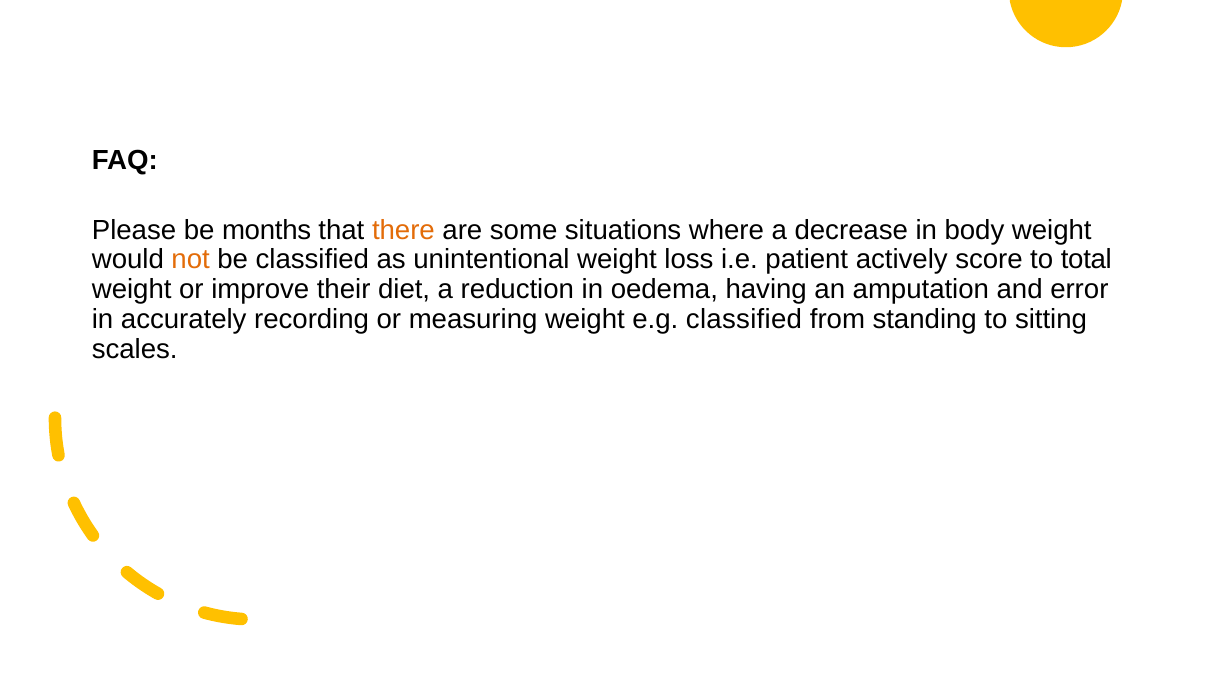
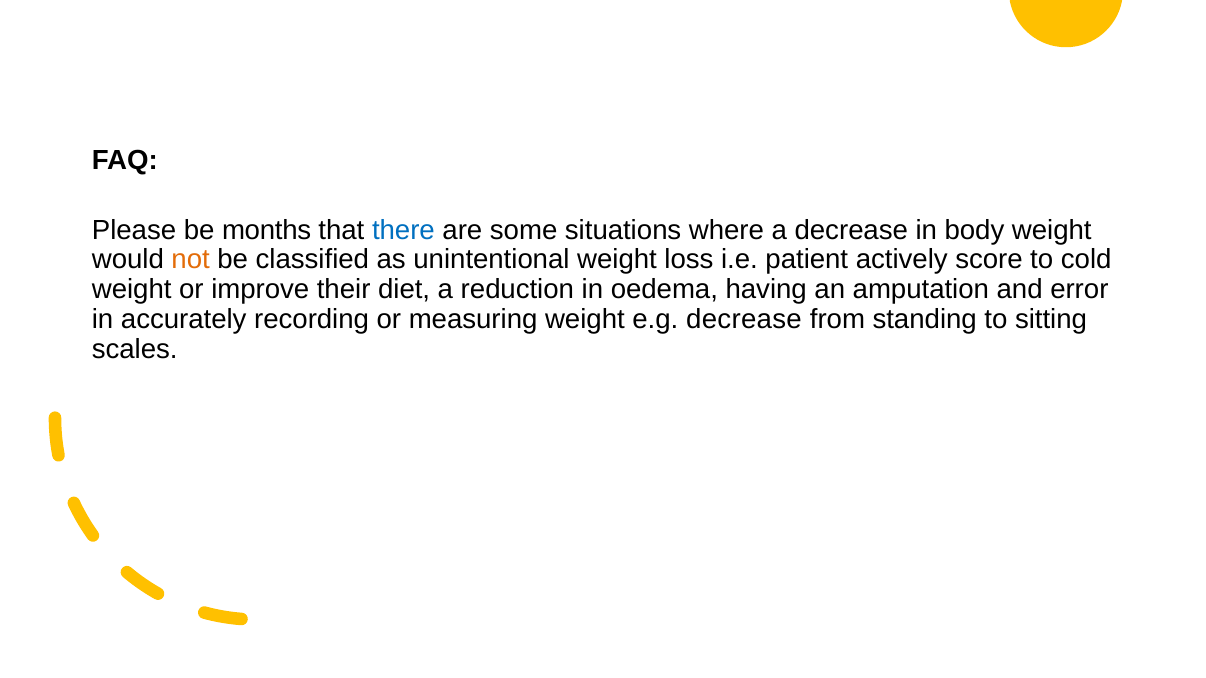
there colour: orange -> blue
total: total -> cold
e.g classified: classified -> decrease
